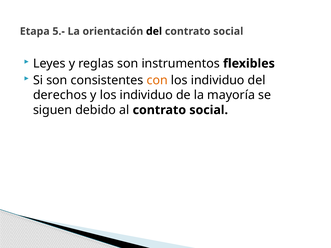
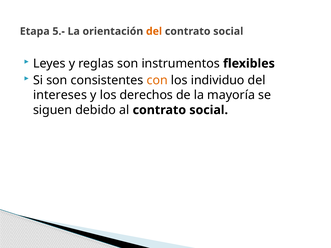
del at (154, 31) colour: black -> orange
derechos: derechos -> intereses
y los individuo: individuo -> derechos
